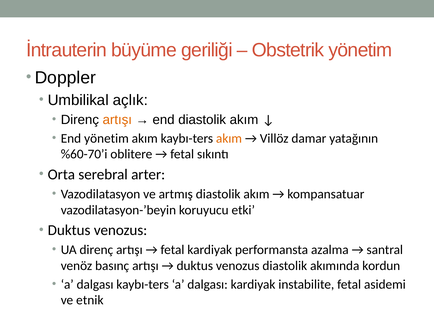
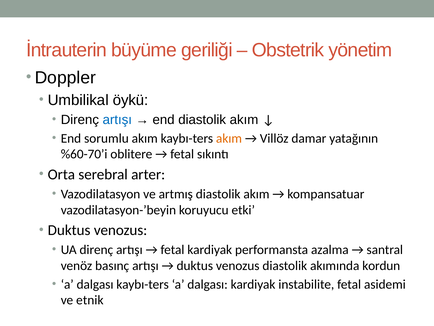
açlık: açlık -> öykü
artışı at (117, 120) colour: orange -> blue
End yönetim: yönetim -> sorumlu
